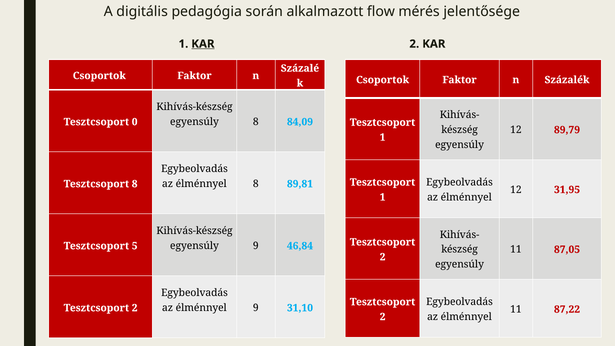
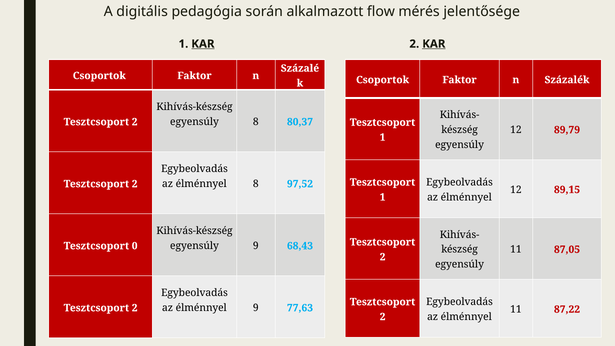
KAR at (434, 44) underline: none -> present
0 at (135, 122): 0 -> 2
84,09: 84,09 -> 80,37
8 at (135, 184): 8 -> 2
89,81: 89,81 -> 97,52
31,95: 31,95 -> 89,15
5: 5 -> 0
46,84: 46,84 -> 68,43
31,10: 31,10 -> 77,63
